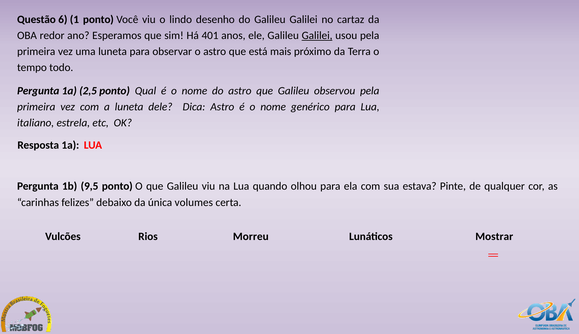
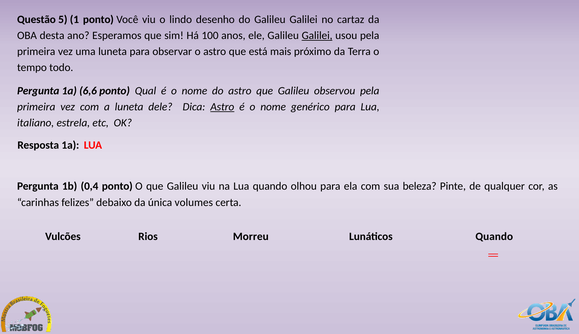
6: 6 -> 5
redor: redor -> desta
401: 401 -> 100
2,5: 2,5 -> 6,6
Astro at (222, 107) underline: none -> present
9,5: 9,5 -> 0,4
estava: estava -> beleza
Lunáticos Mostrar: Mostrar -> Quando
